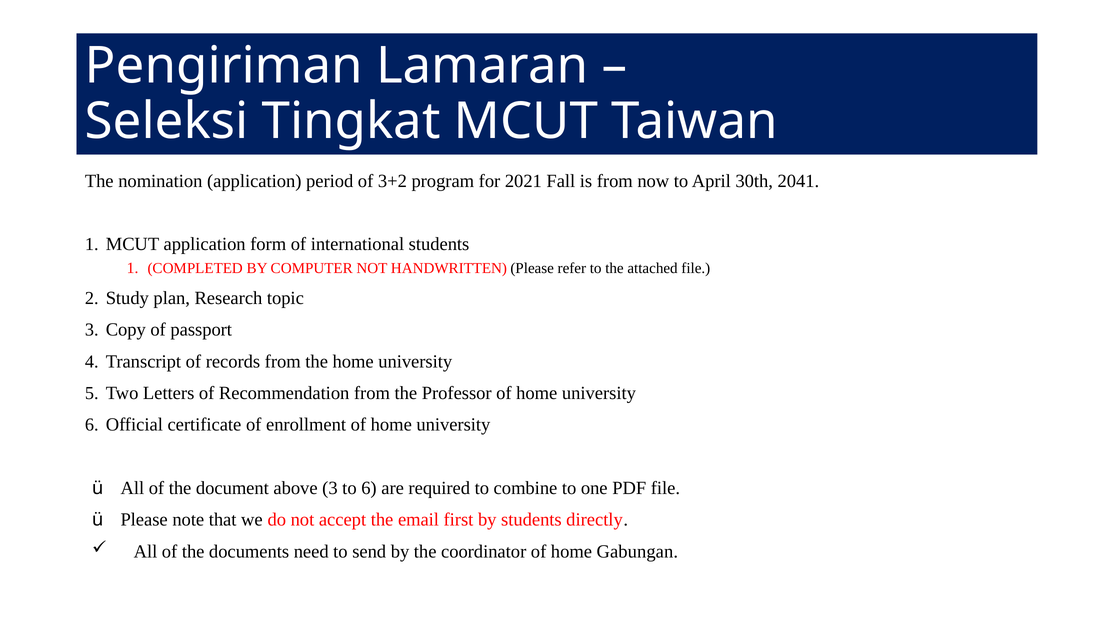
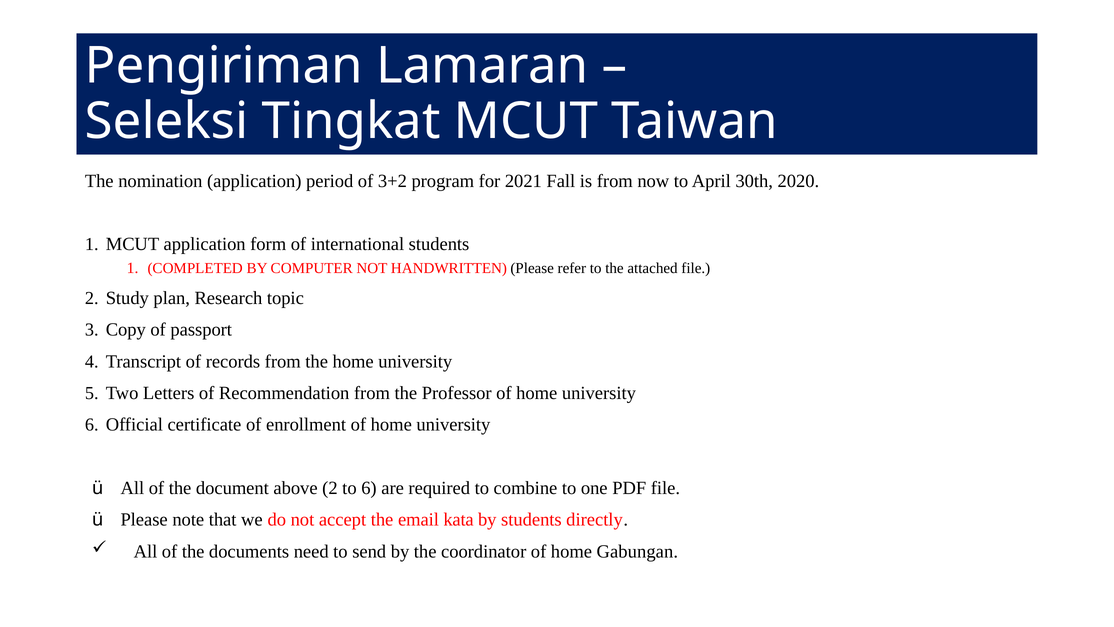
2041: 2041 -> 2020
above 3: 3 -> 2
first: first -> kata
